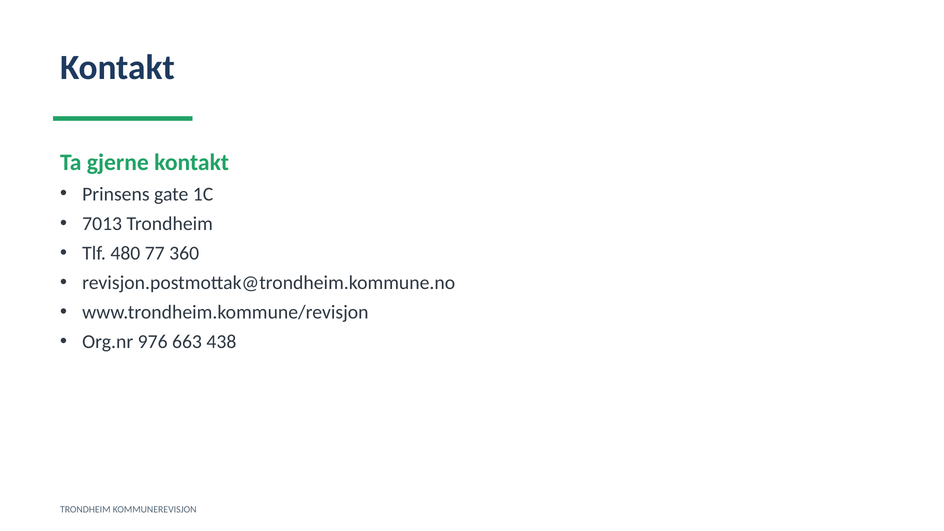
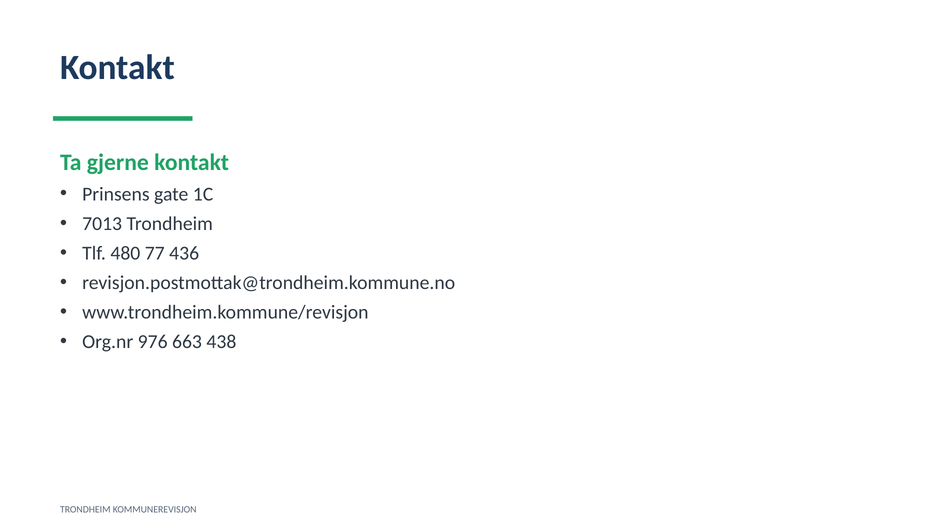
360: 360 -> 436
